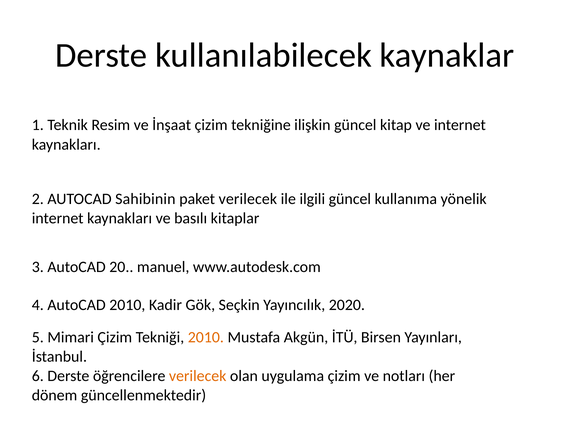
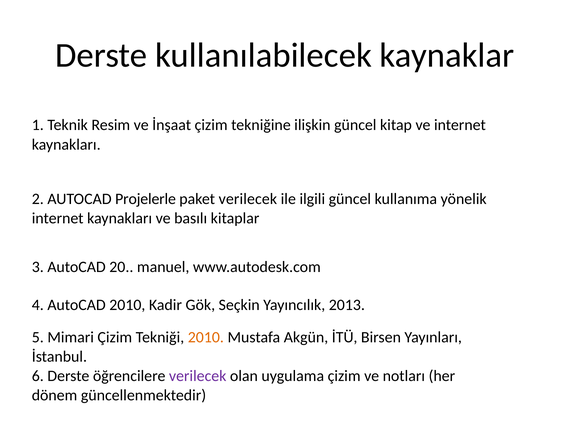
Sahibinin: Sahibinin -> Projelerle
2020: 2020 -> 2013
verilecek at (198, 376) colour: orange -> purple
